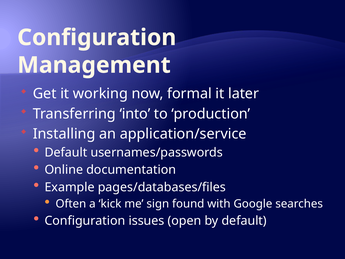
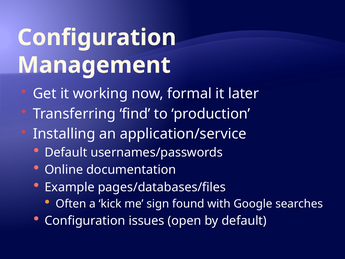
into: into -> find
